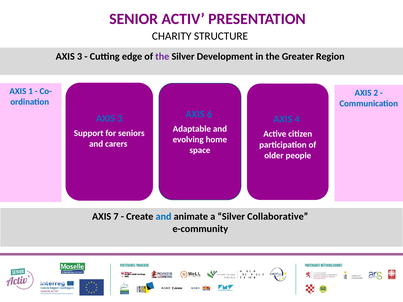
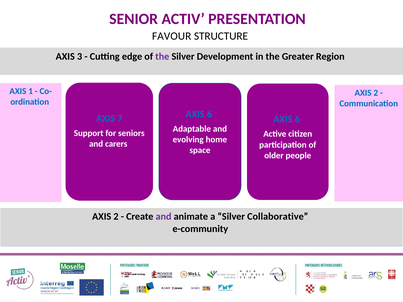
CHARITY: CHARITY -> FAVOUR
3 at (120, 119): 3 -> 7
4 at (297, 119): 4 -> 6
7 at (116, 217): 7 -> 2
and at (164, 217) colour: blue -> purple
